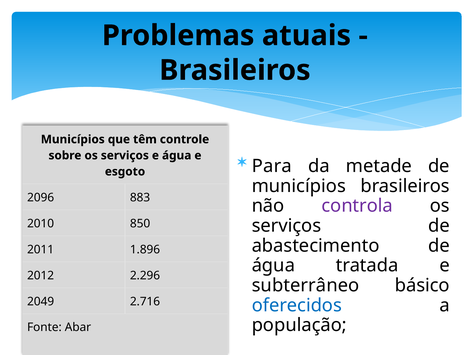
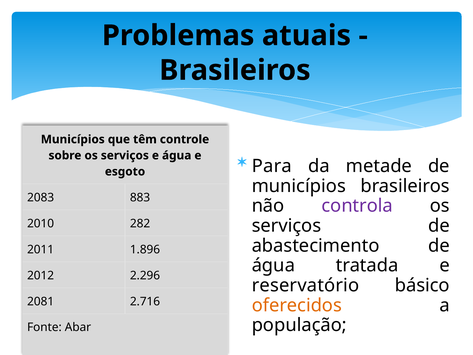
2096: 2096 -> 2083
850: 850 -> 282
subterrâneo: subterrâneo -> reservatório
2049: 2049 -> 2081
oferecidos colour: blue -> orange
